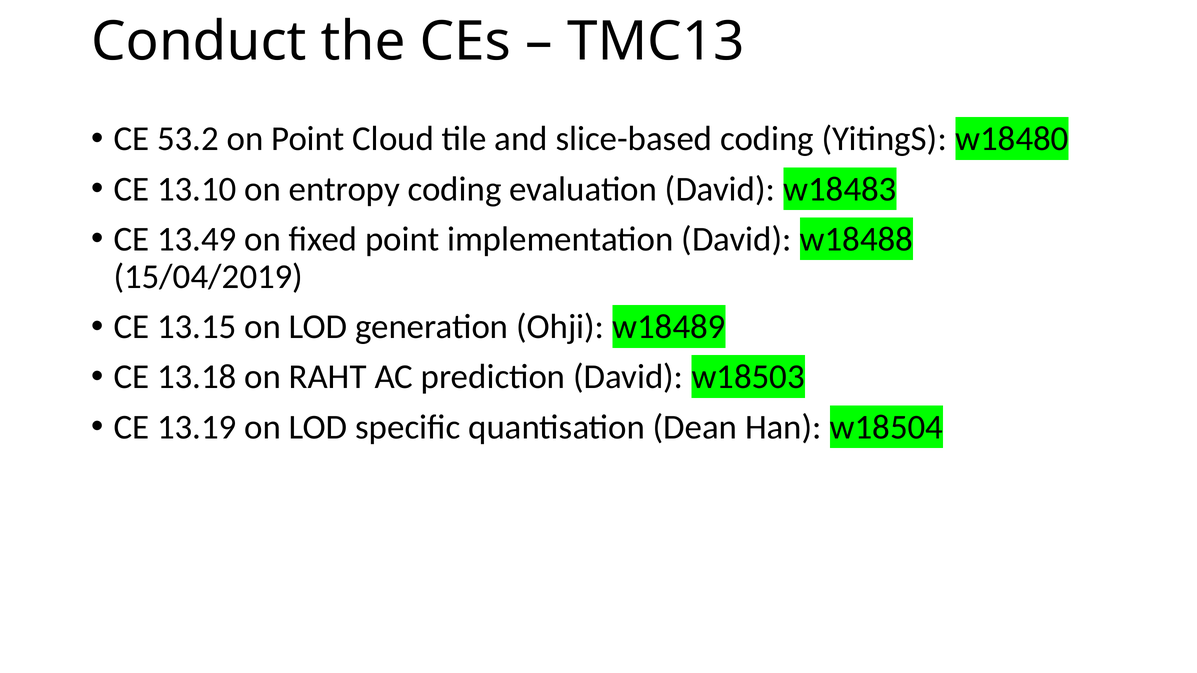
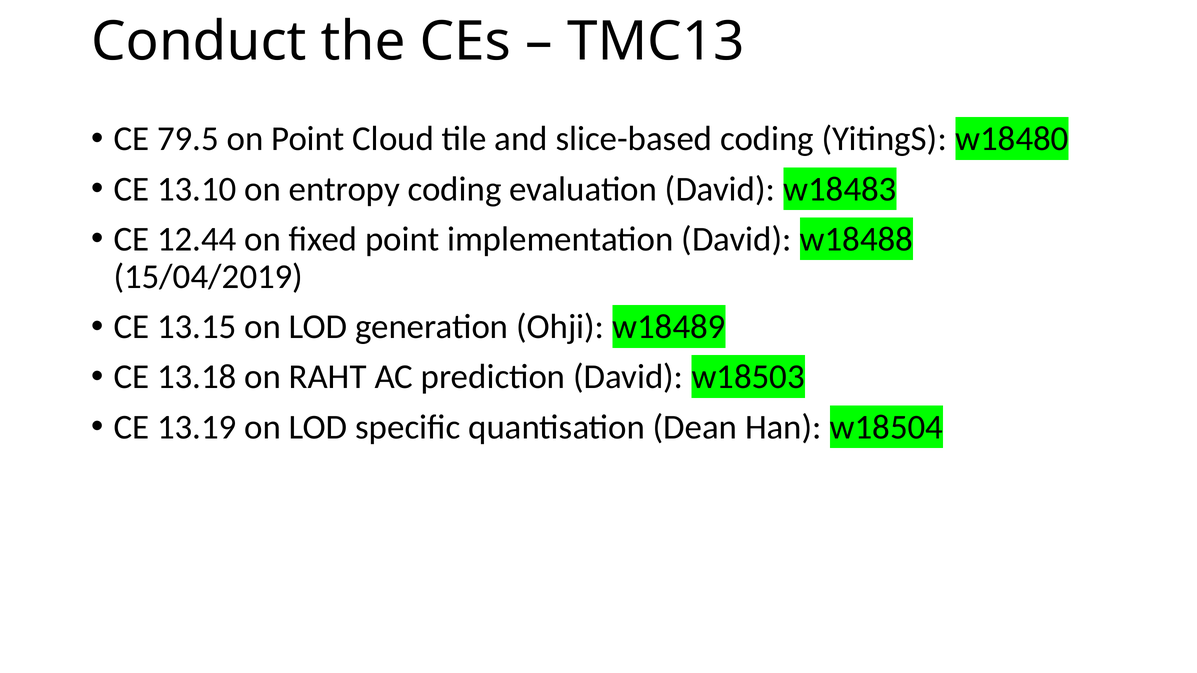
53.2: 53.2 -> 79.5
13.49: 13.49 -> 12.44
